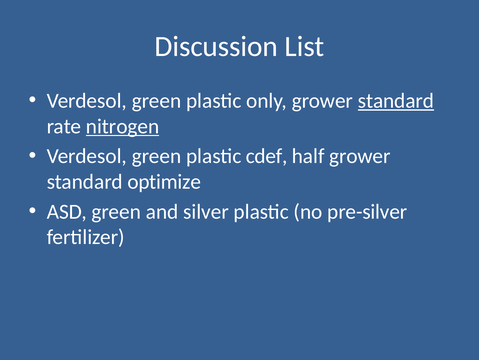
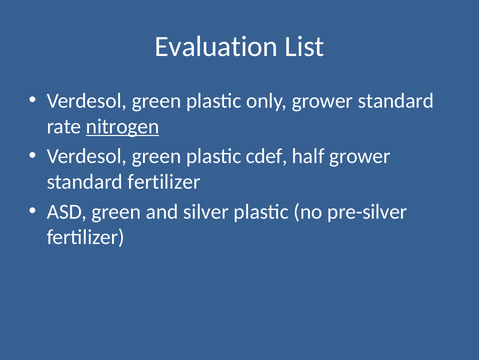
Discussion: Discussion -> Evaluation
standard at (396, 100) underline: present -> none
standard optimize: optimize -> fertilizer
